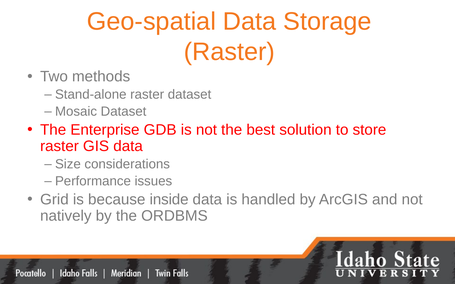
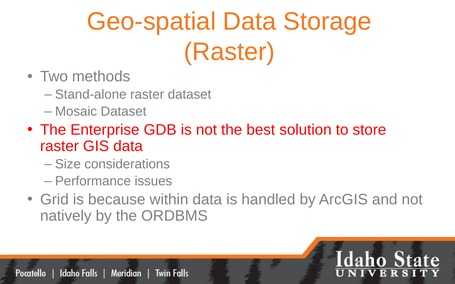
inside: inside -> within
